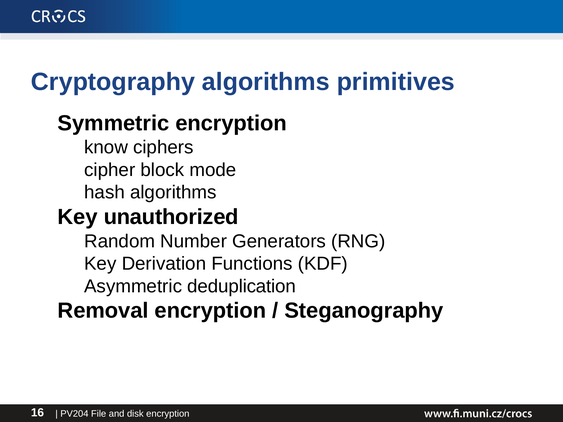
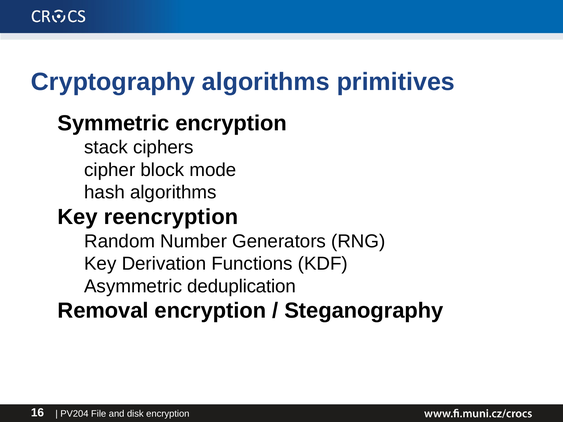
know: know -> stack
unauthorized: unauthorized -> reencryption
